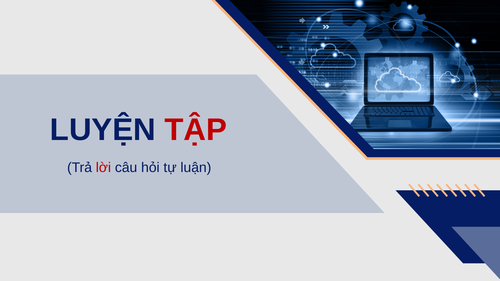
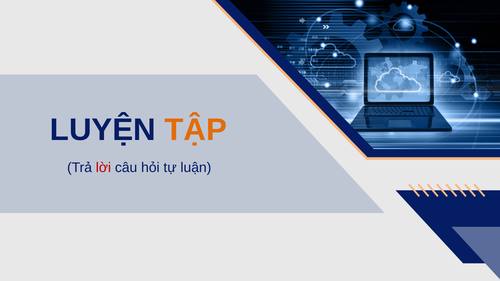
TẬP colour: red -> orange
